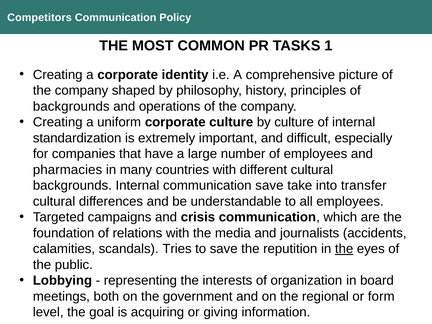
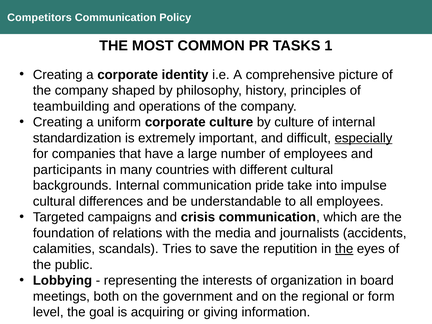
backgrounds at (71, 106): backgrounds -> teambuilding
especially underline: none -> present
pharmacies: pharmacies -> participants
communication save: save -> pride
transfer: transfer -> impulse
